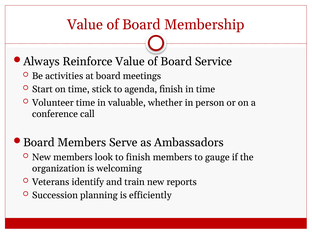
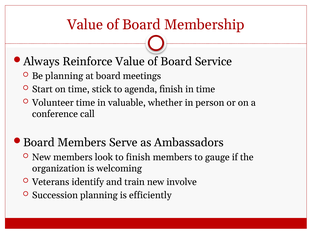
Be activities: activities -> planning
reports: reports -> involve
